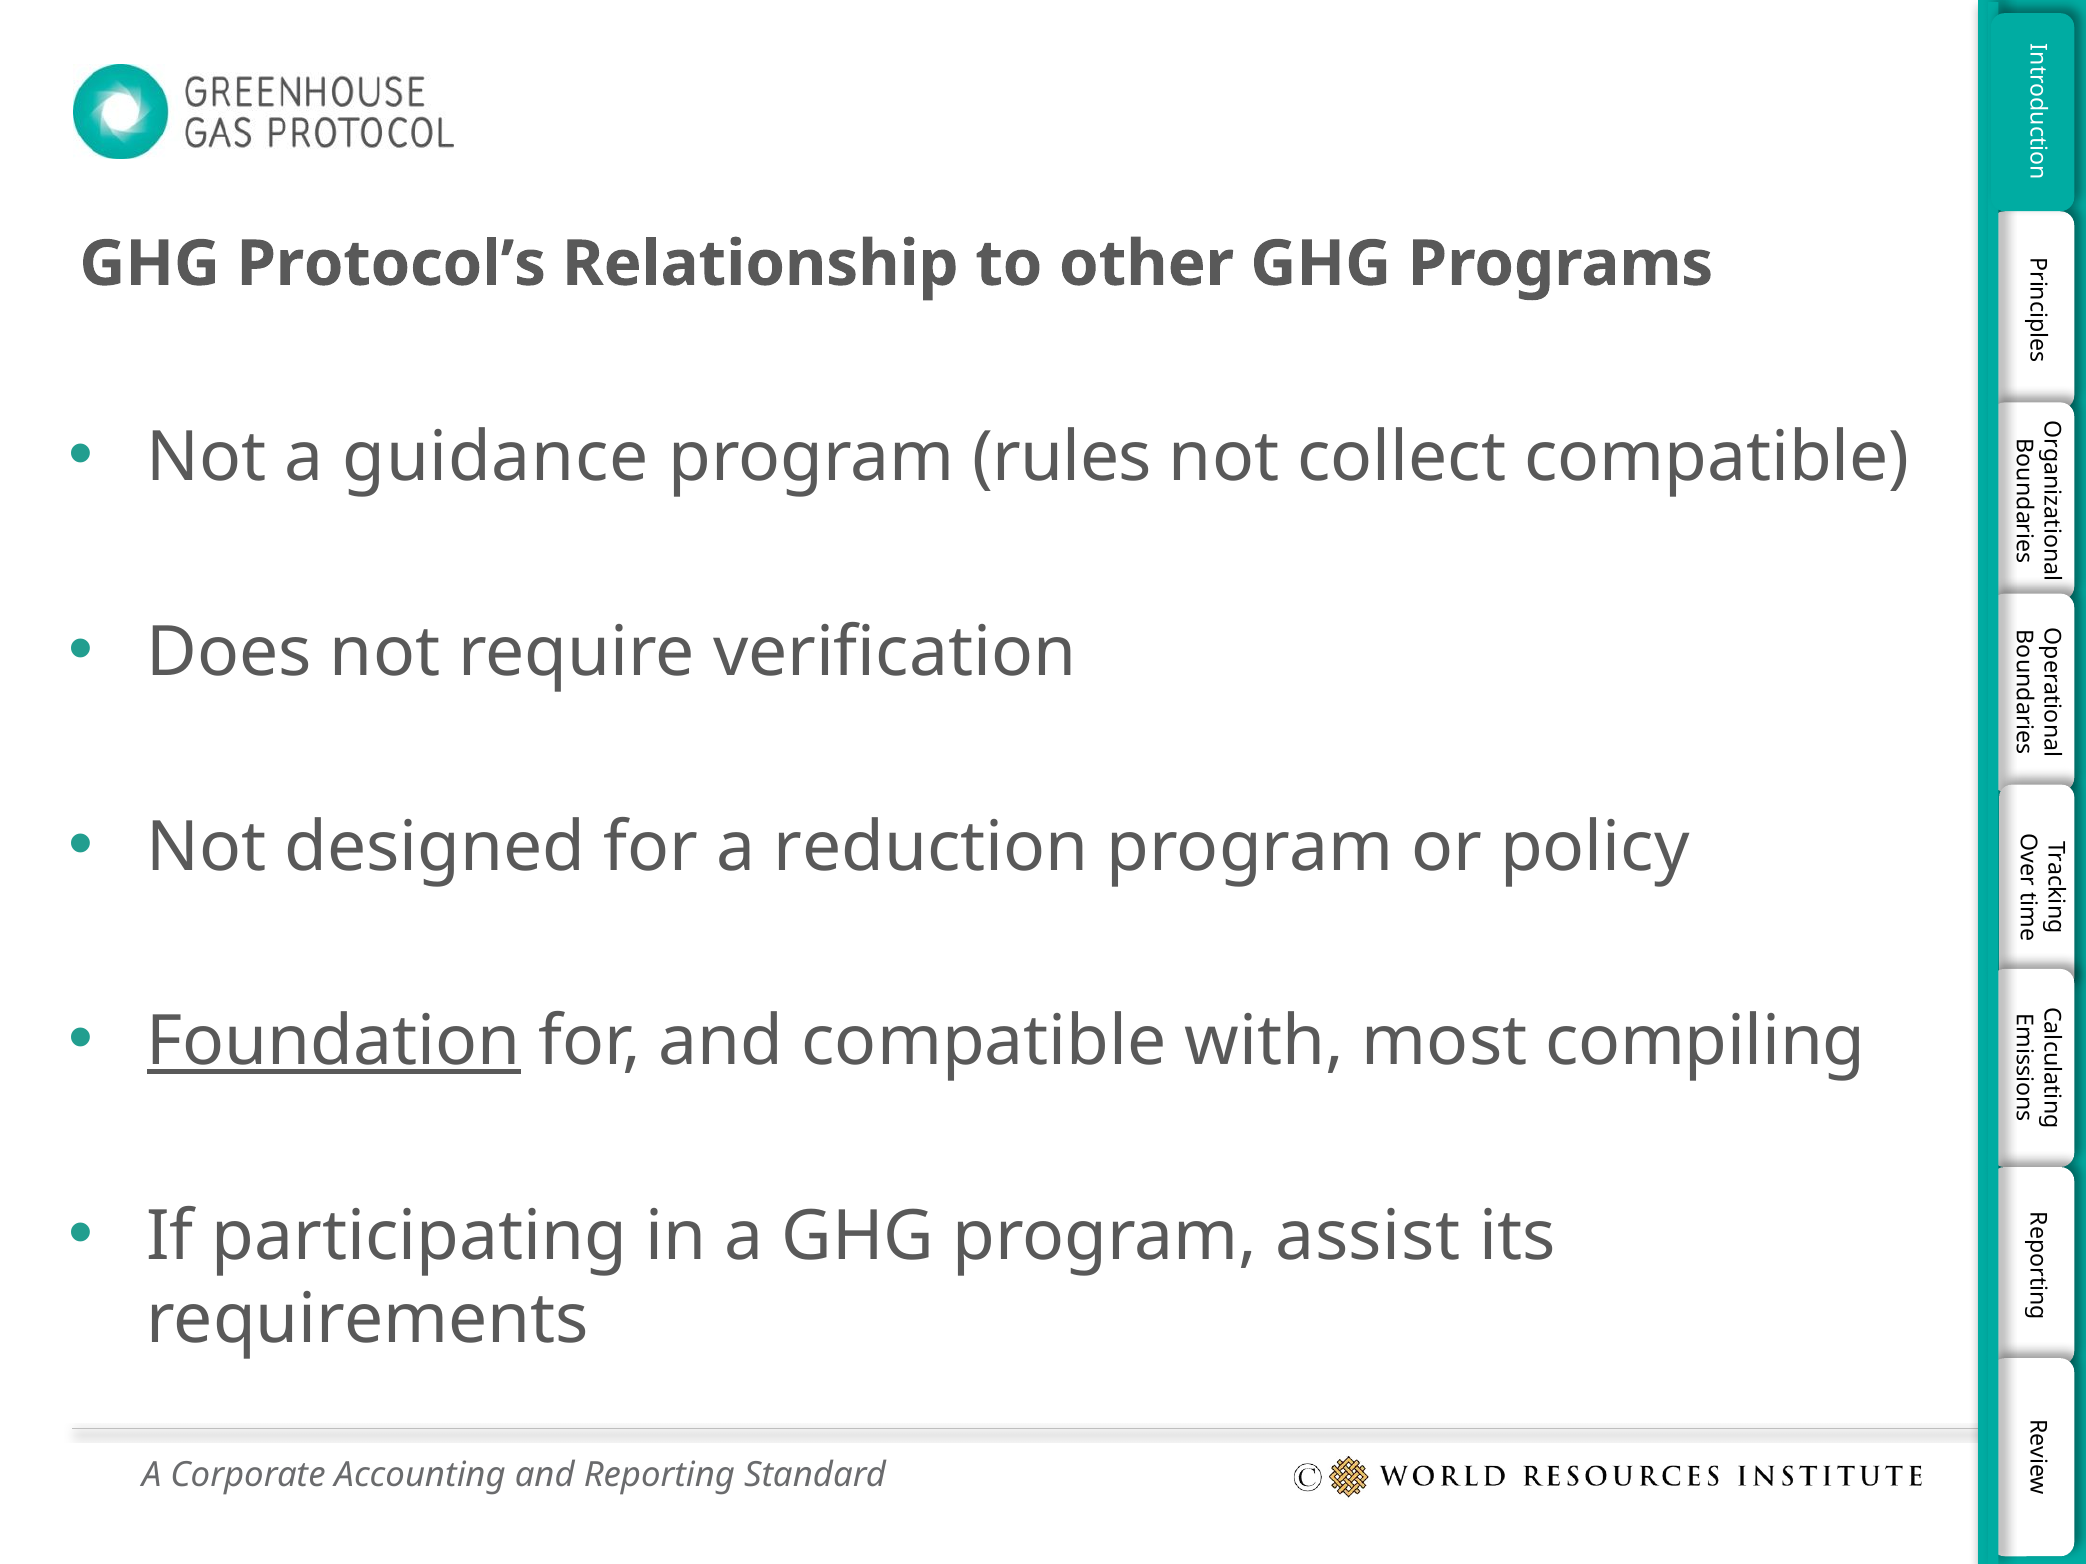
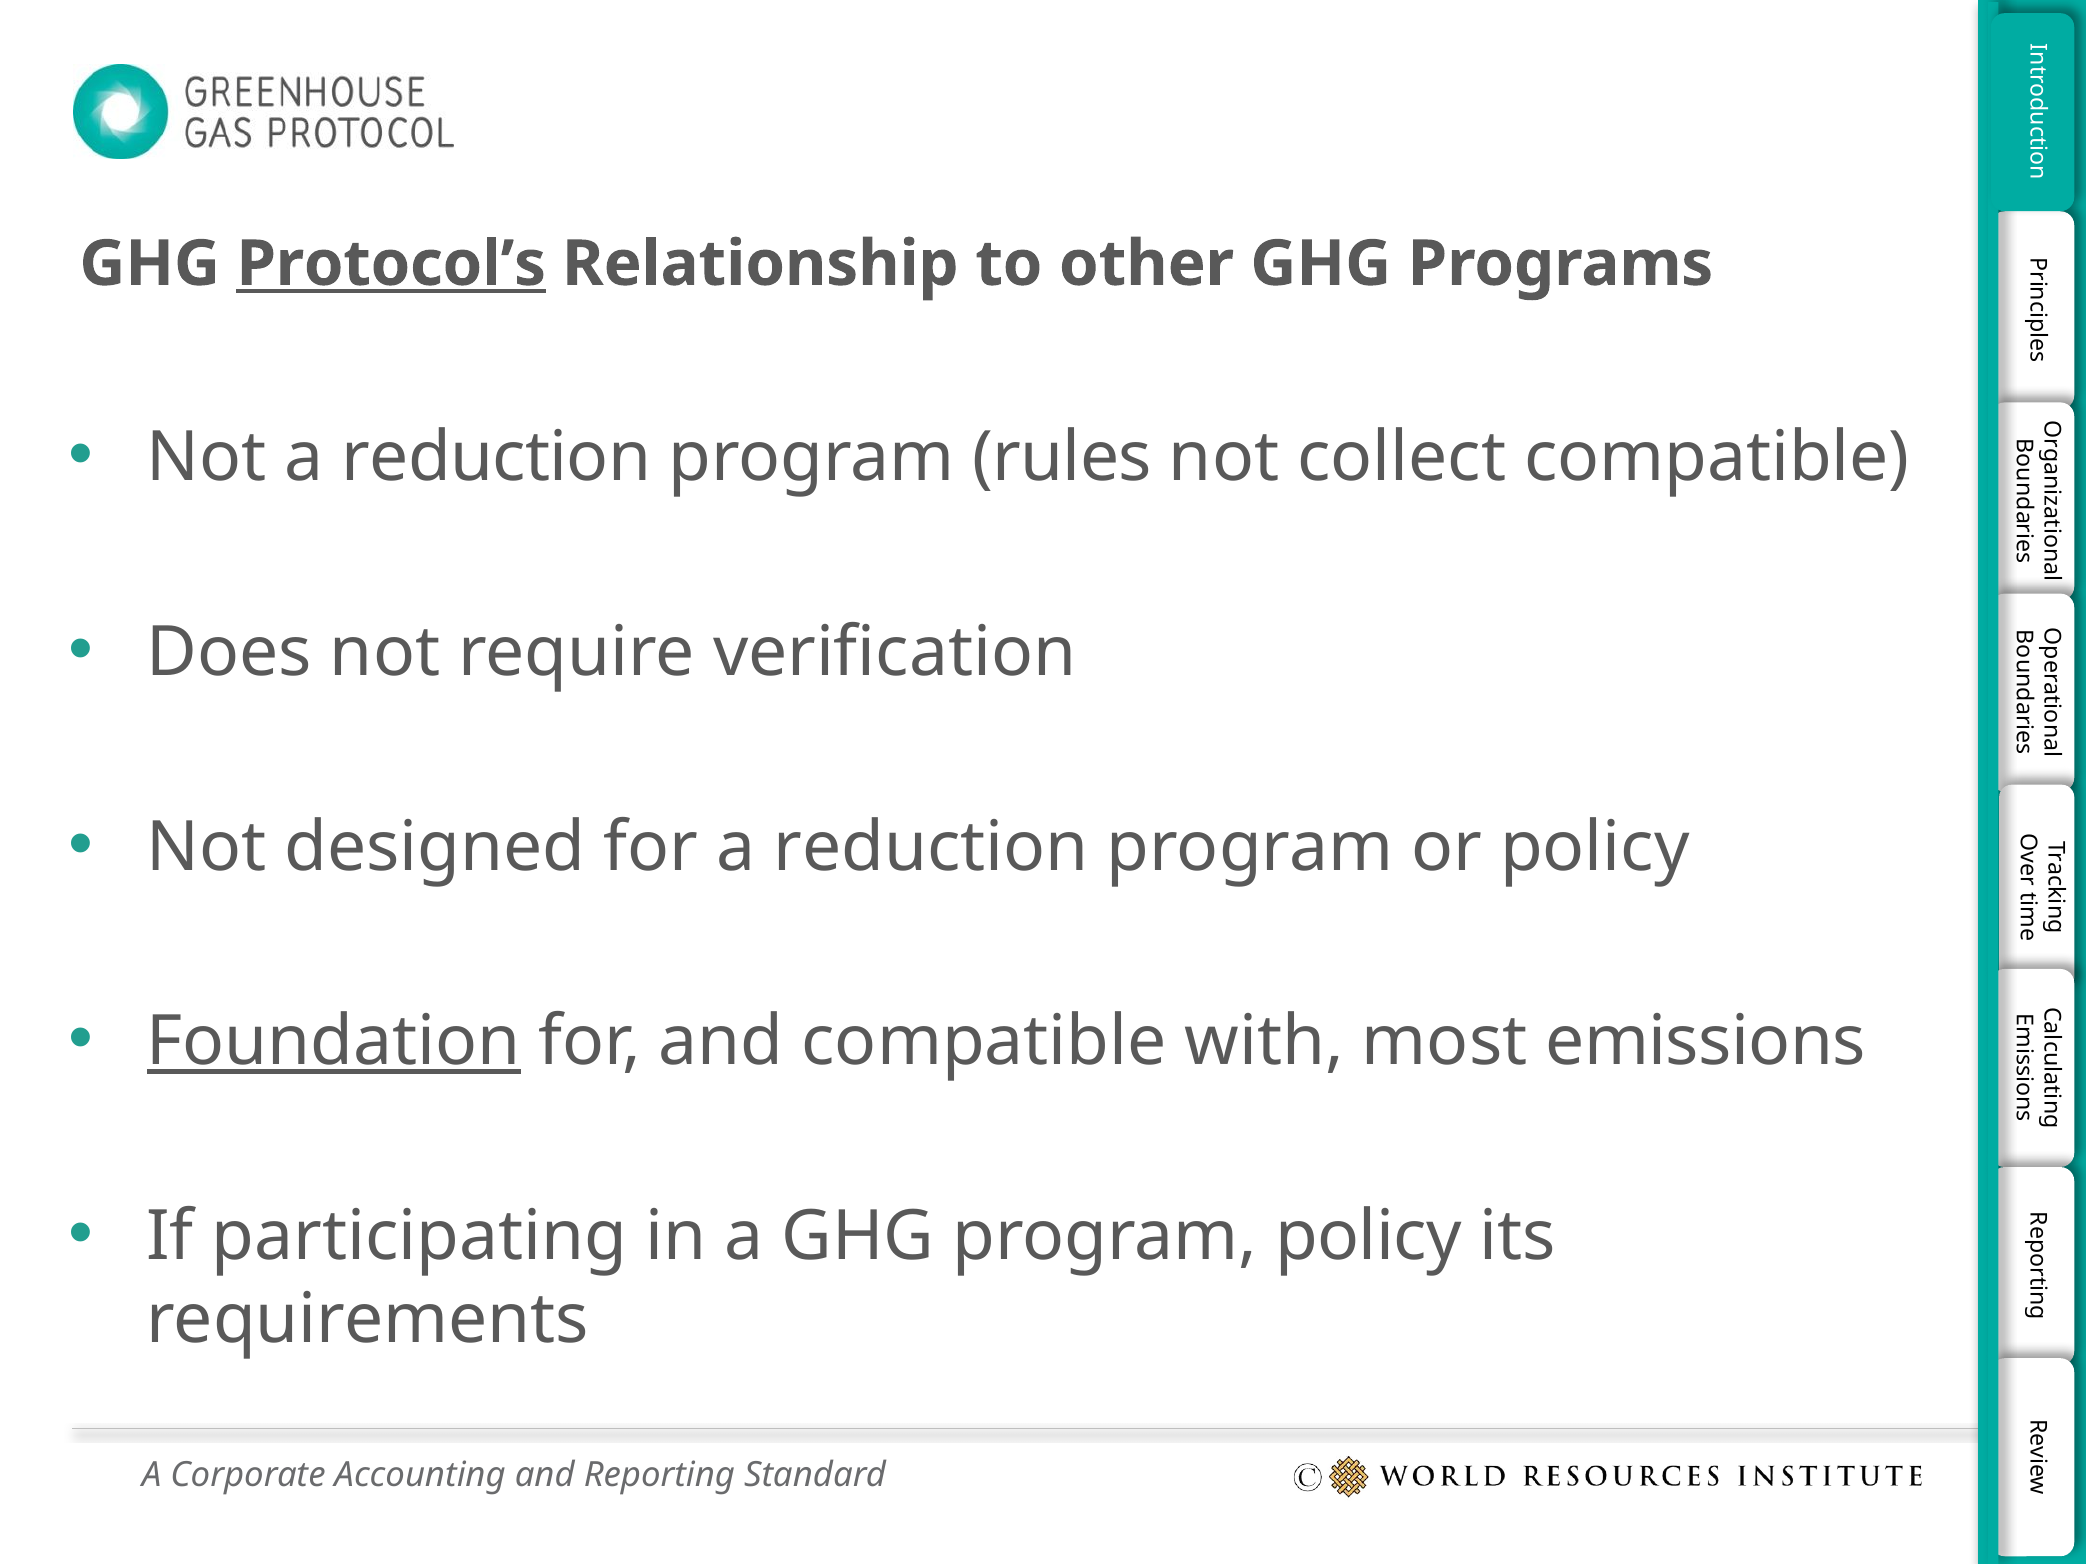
Protocol’s underline: none -> present
Not a guidance: guidance -> reduction
compiling: compiling -> emissions
program assist: assist -> policy
